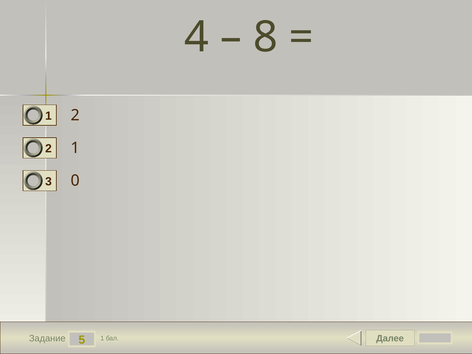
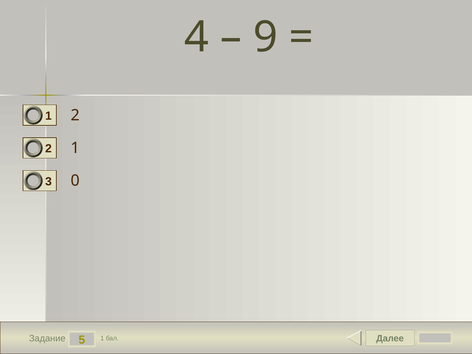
8: 8 -> 9
